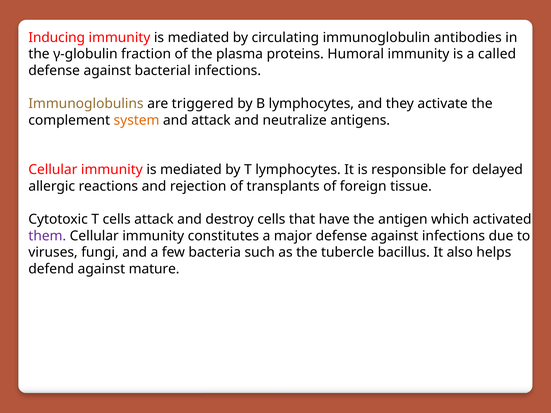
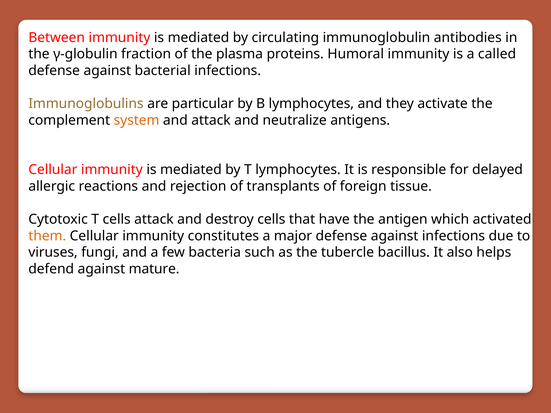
Inducing: Inducing -> Between
triggered: triggered -> particular
them colour: purple -> orange
